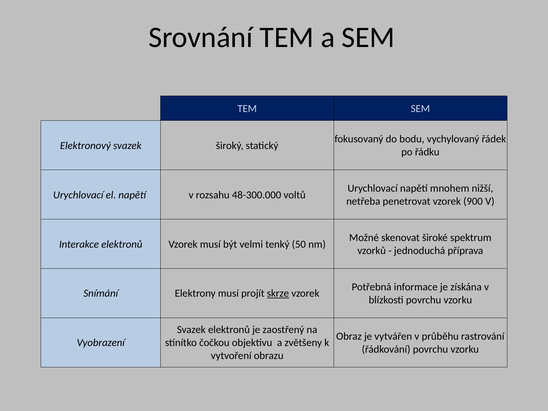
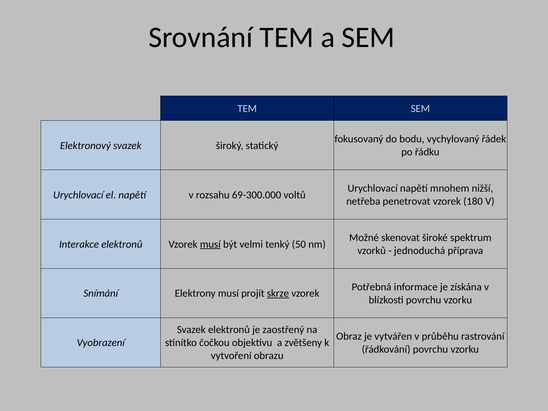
48-300.000: 48-300.000 -> 69-300.000
900: 900 -> 180
musí at (210, 244) underline: none -> present
